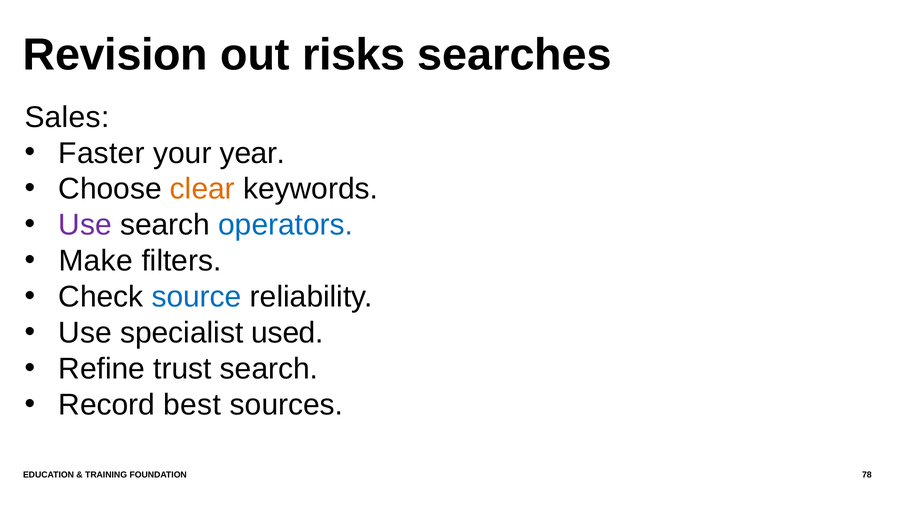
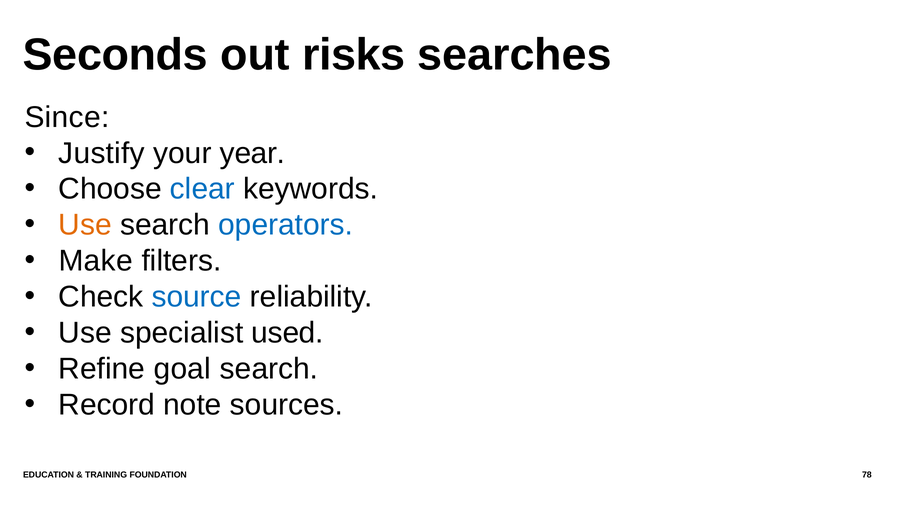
Revision: Revision -> Seconds
Sales: Sales -> Since
Faster: Faster -> Justify
clear colour: orange -> blue
Use at (85, 225) colour: purple -> orange
trust: trust -> goal
best: best -> note
